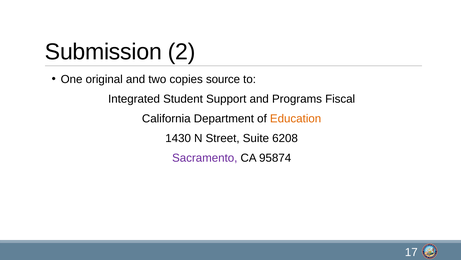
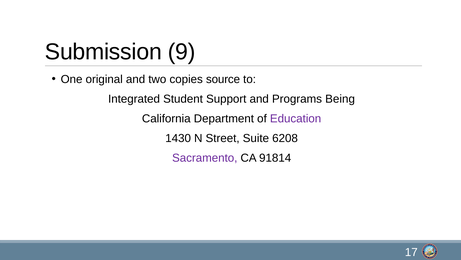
2: 2 -> 9
Fiscal: Fiscal -> Being
Education colour: orange -> purple
95874: 95874 -> 91814
